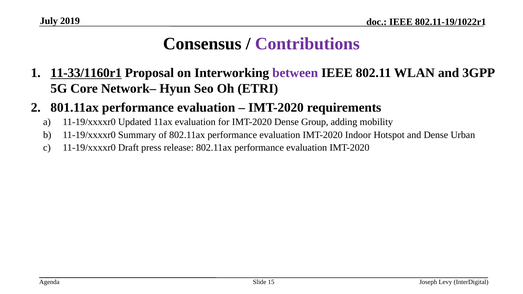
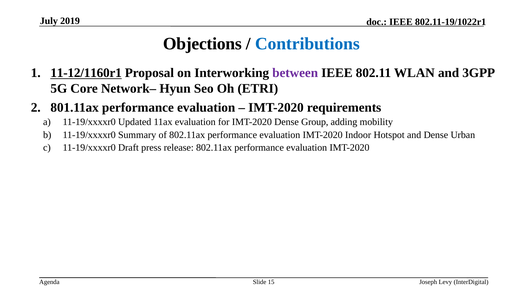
Consensus: Consensus -> Objections
Contributions colour: purple -> blue
11-33/1160r1: 11-33/1160r1 -> 11-12/1160r1
